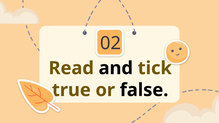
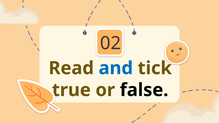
and colour: black -> blue
